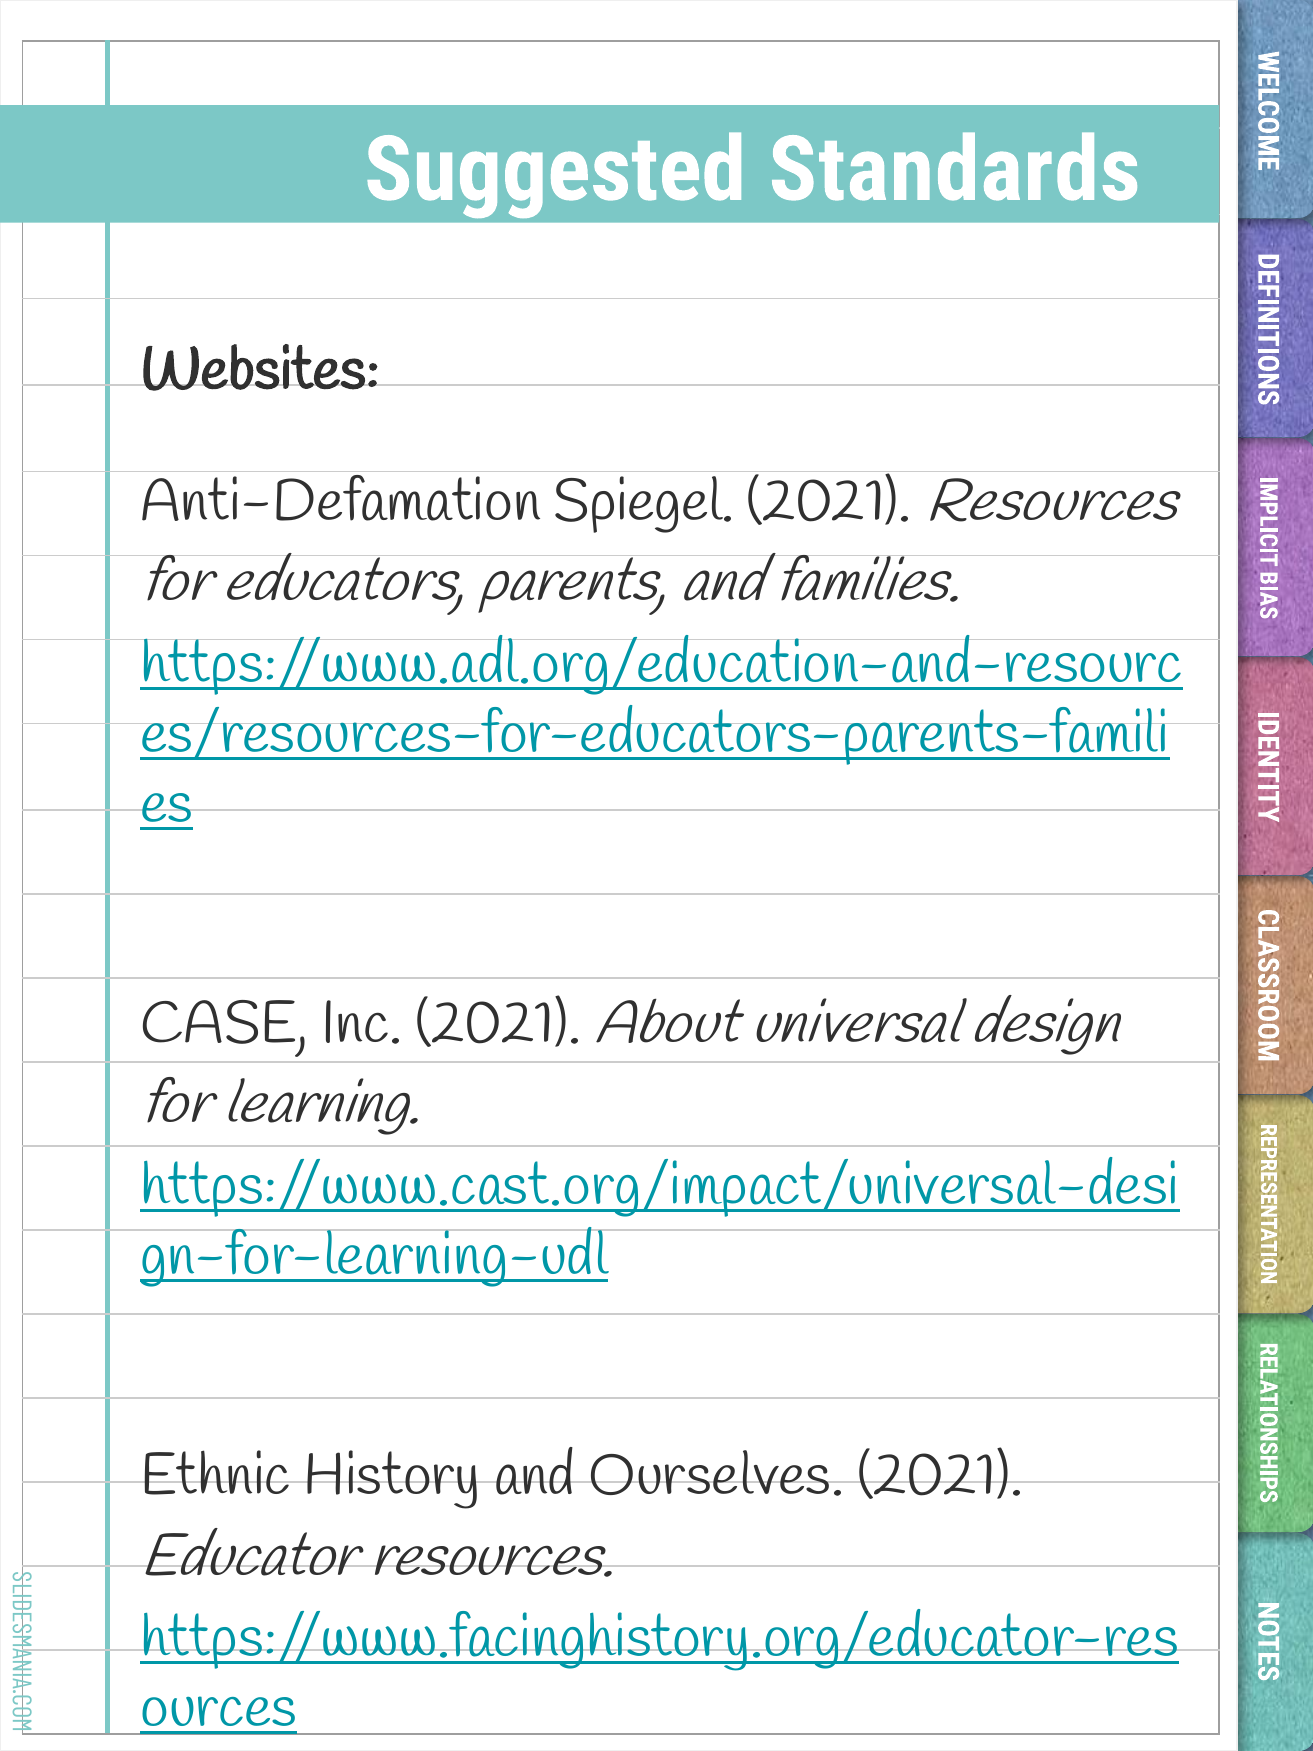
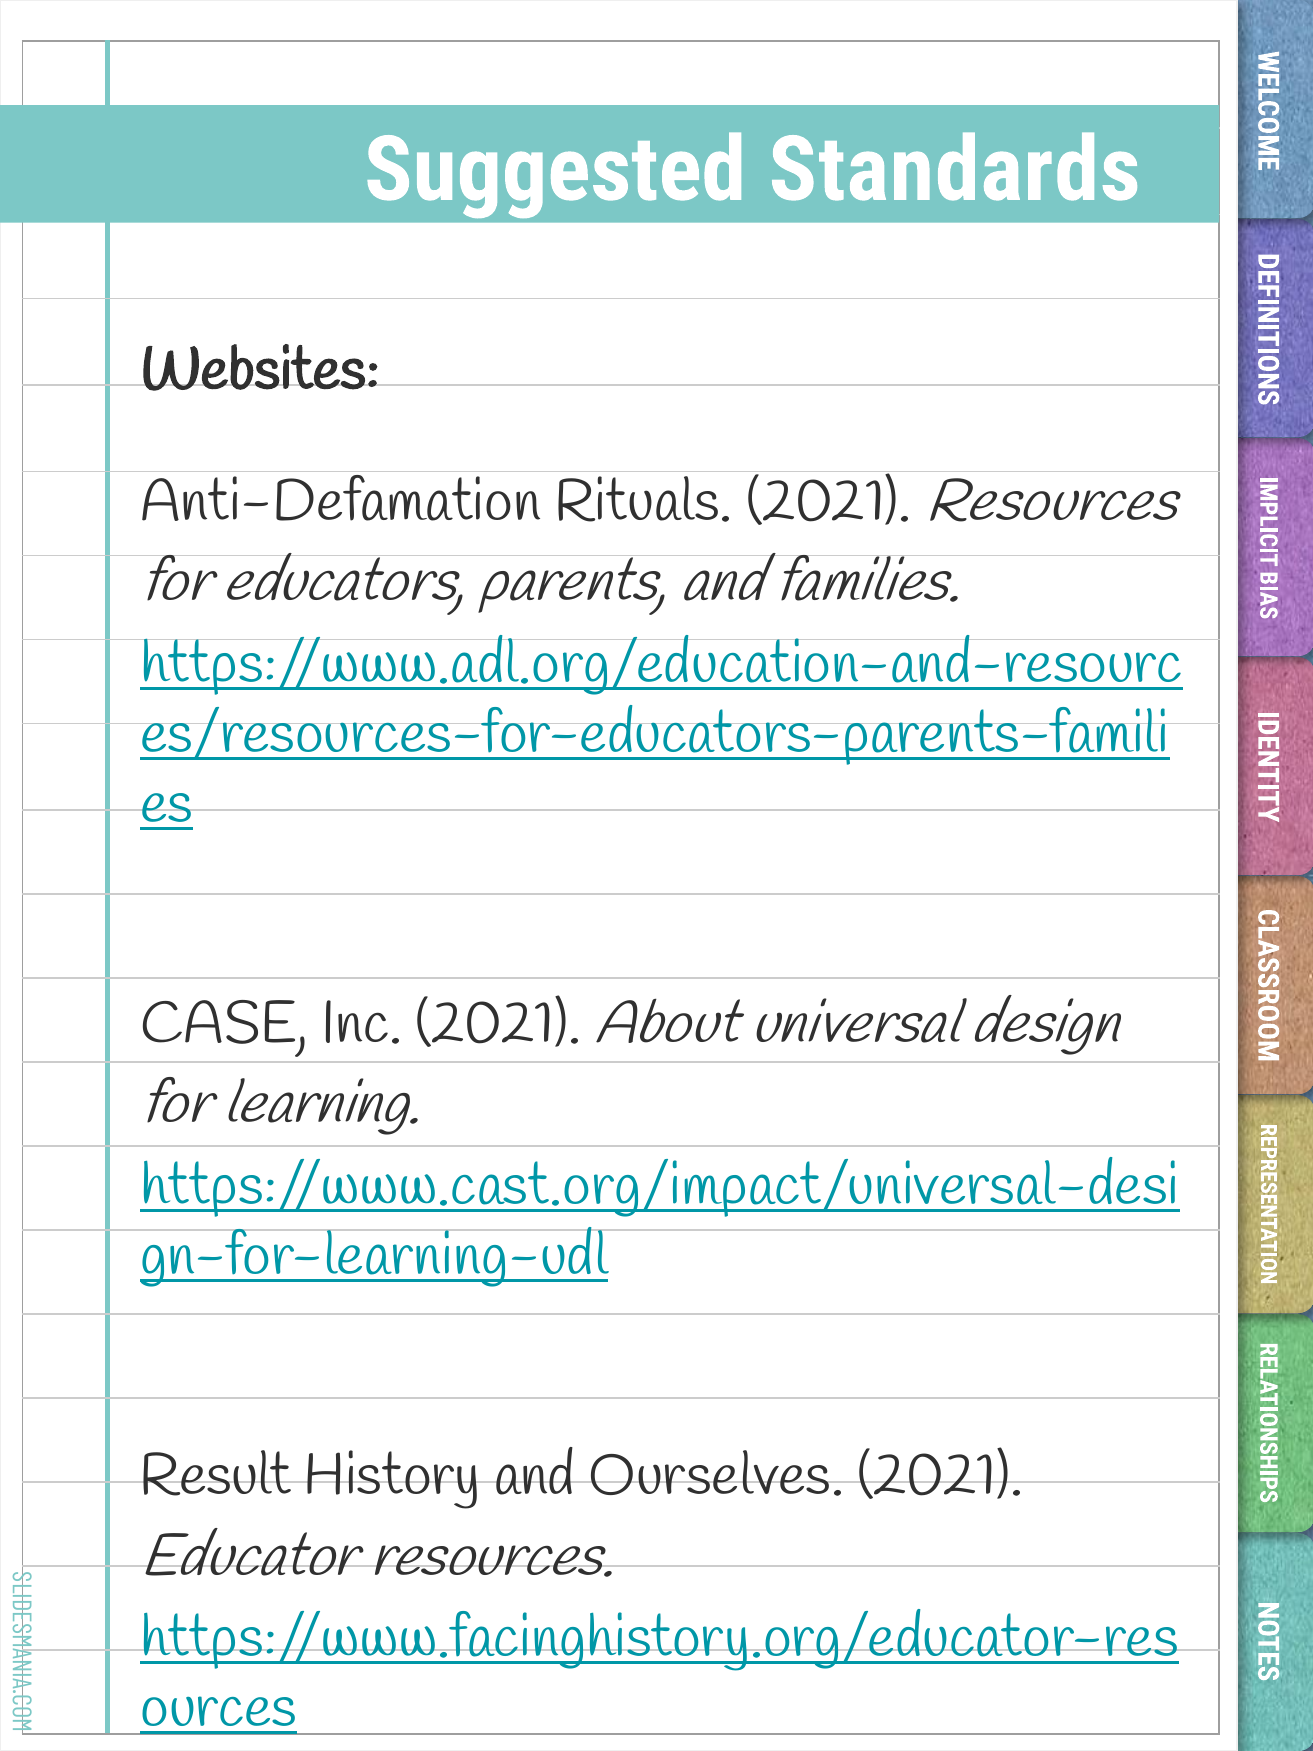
Spiegel: Spiegel -> Rituals
Ethnic: Ethnic -> Result
